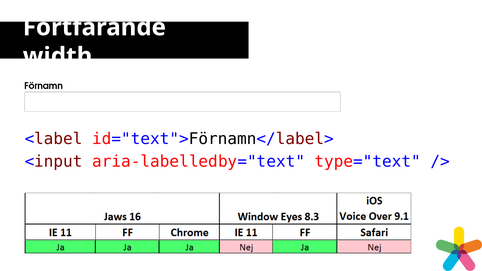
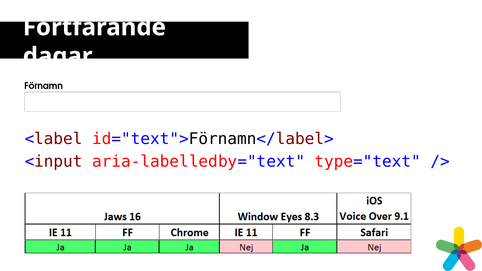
width: width -> dagar
